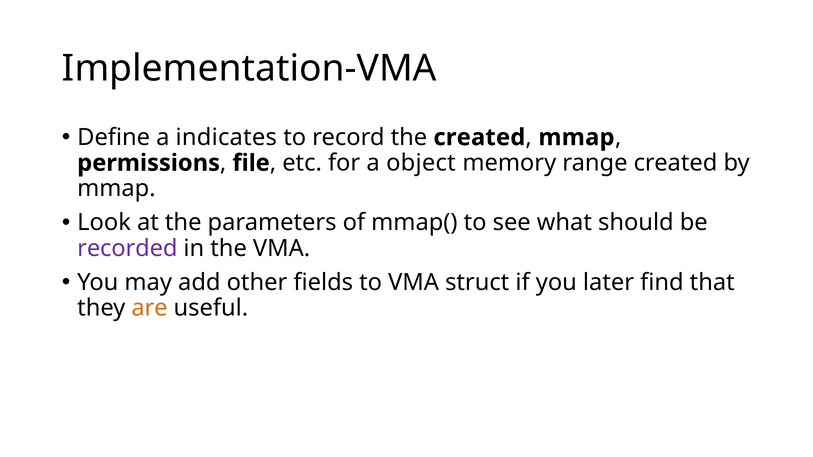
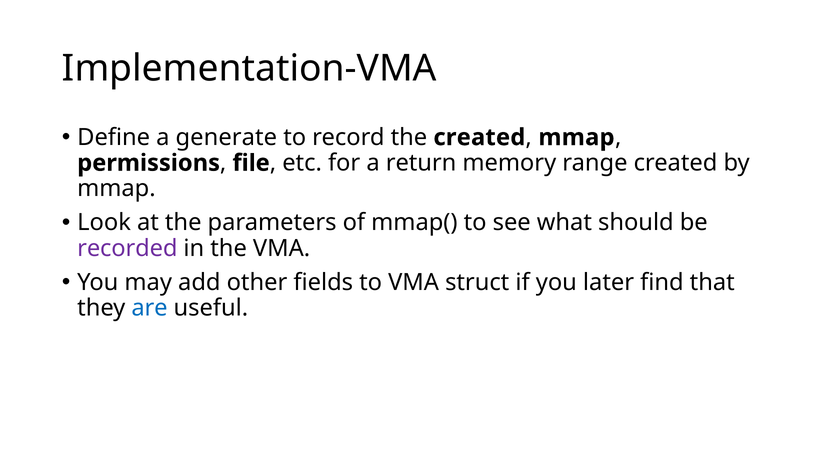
indicates: indicates -> generate
object: object -> return
are colour: orange -> blue
